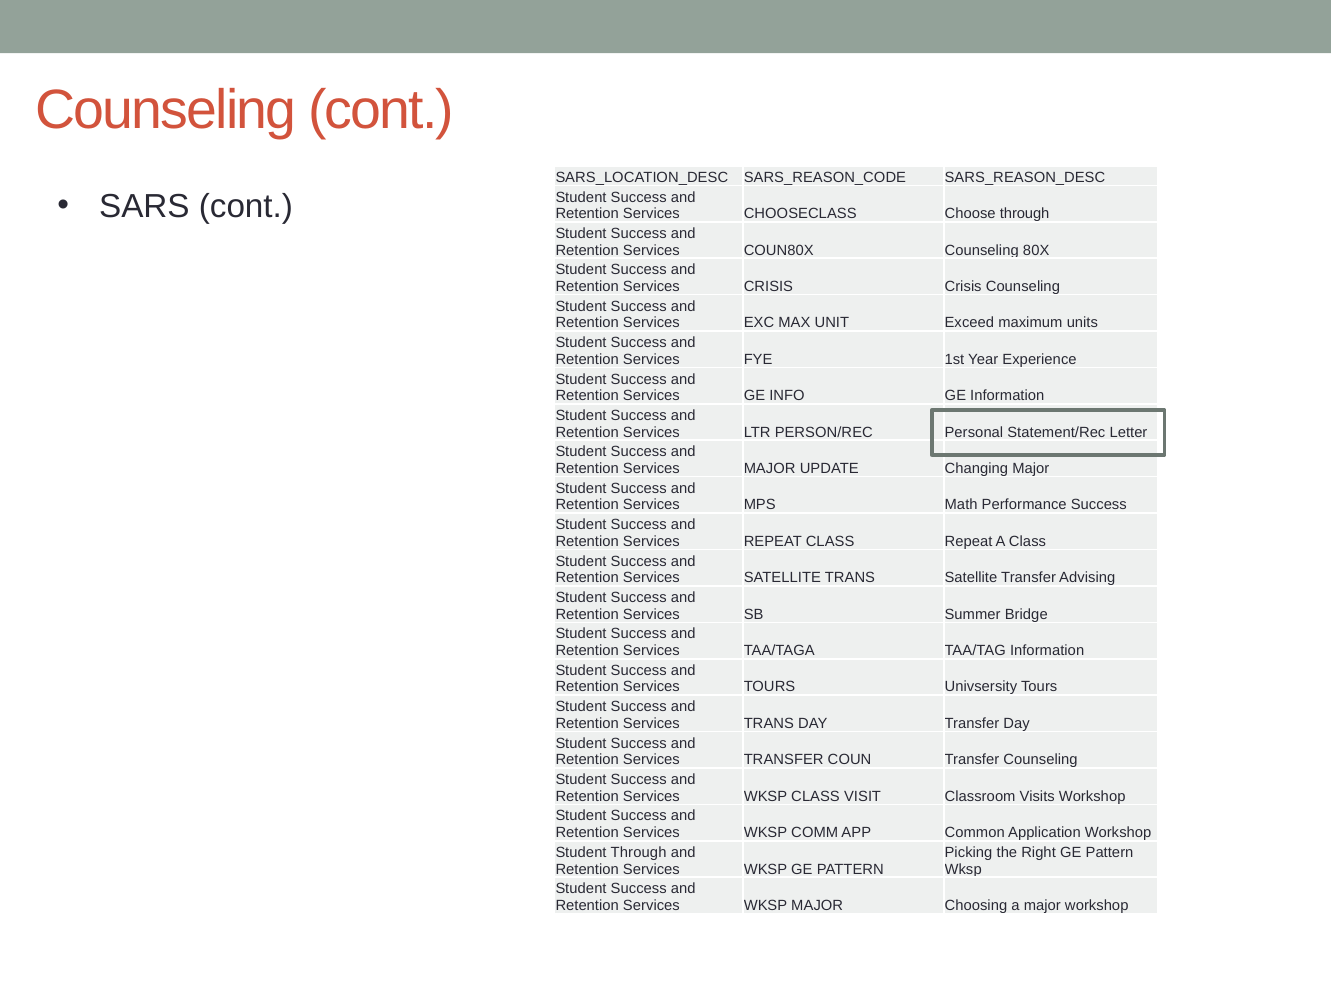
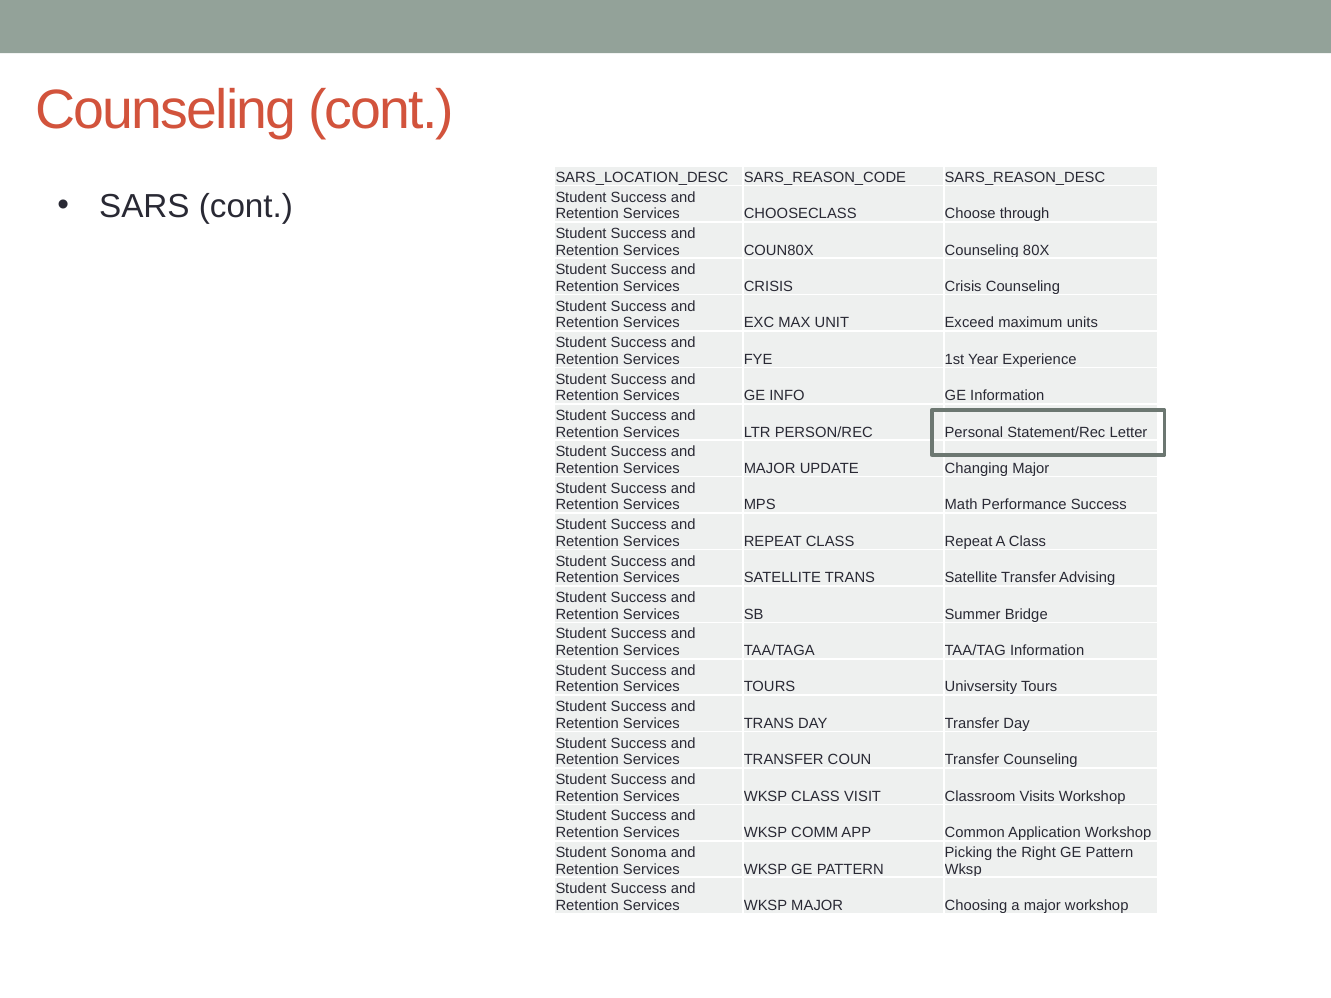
Student Through: Through -> Sonoma
